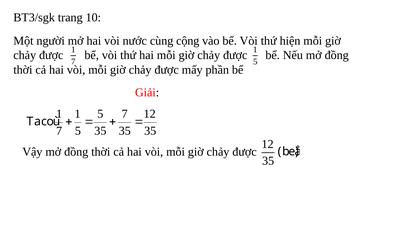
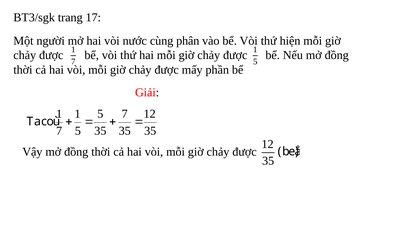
10: 10 -> 17
cộng: cộng -> phân
